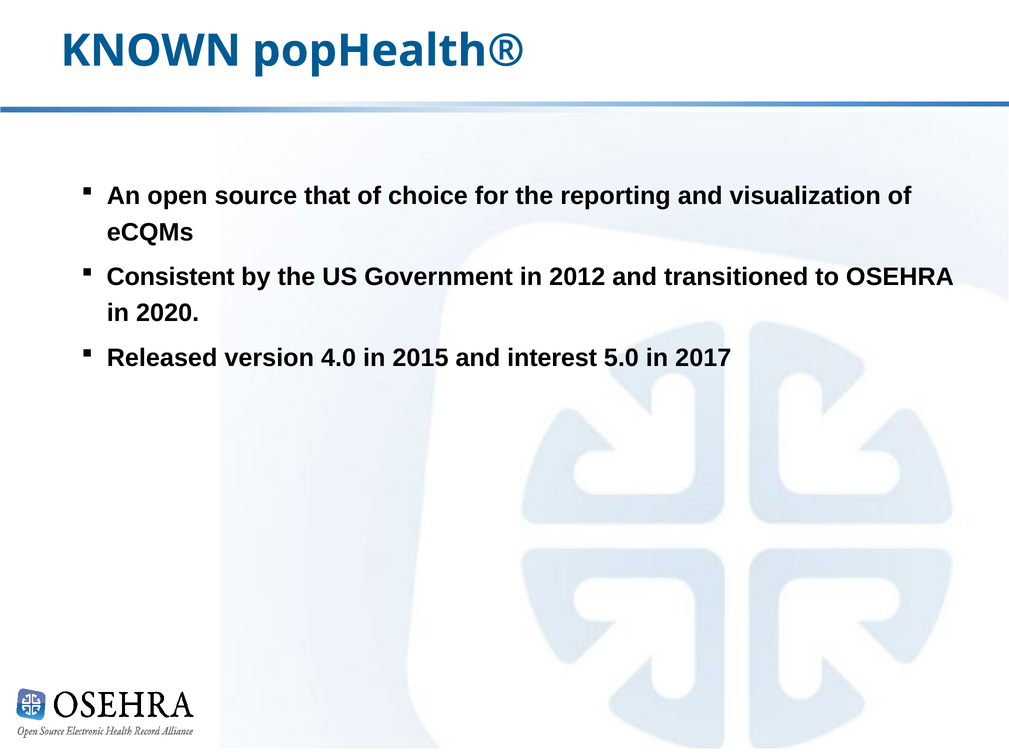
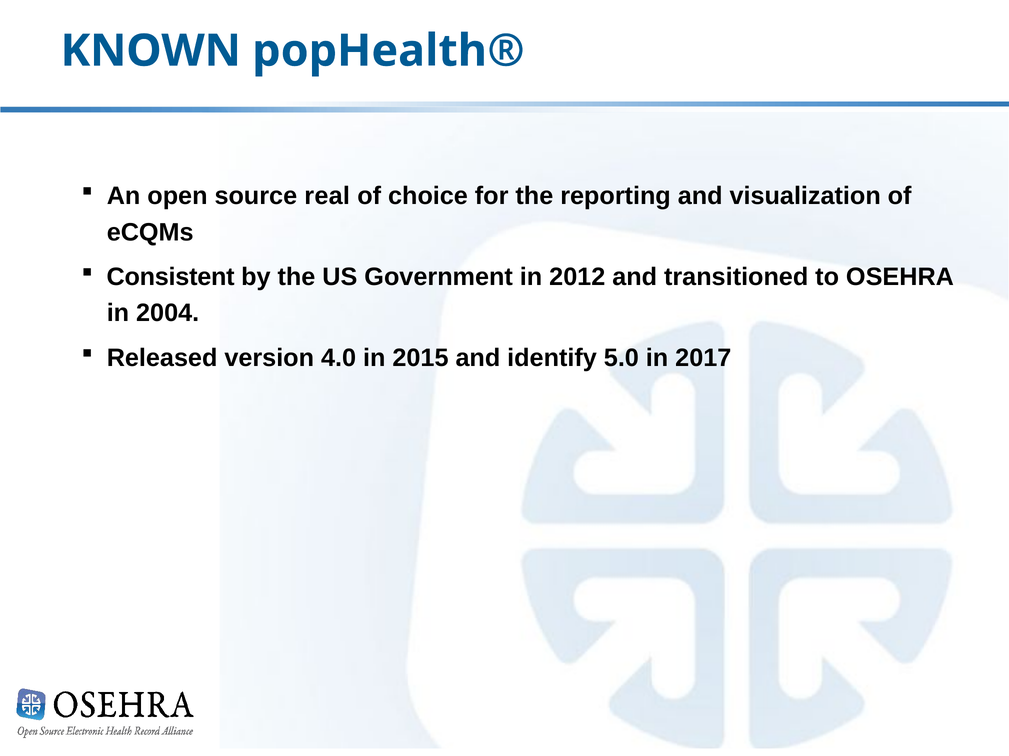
that: that -> real
2020: 2020 -> 2004
interest: interest -> identify
